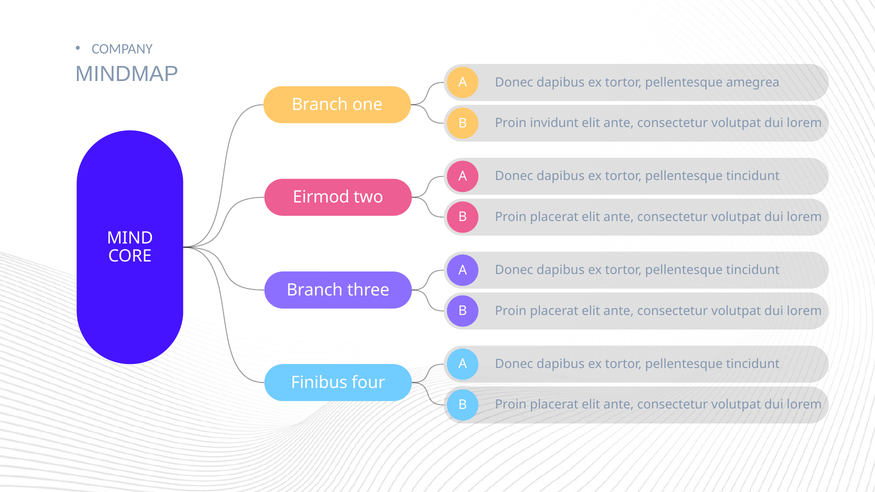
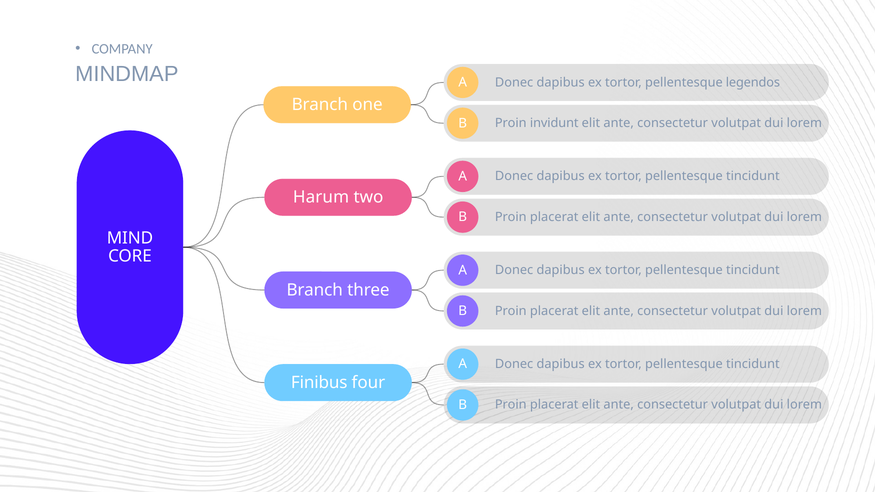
amegrea: amegrea -> legendos
Eirmod: Eirmod -> Harum
